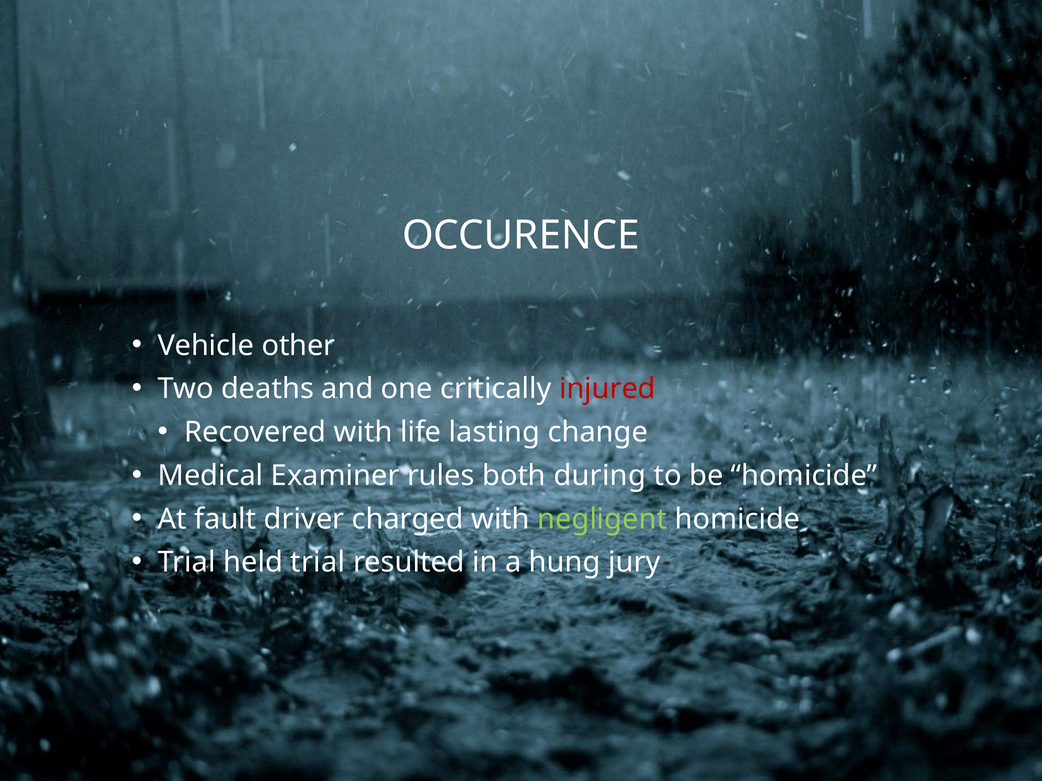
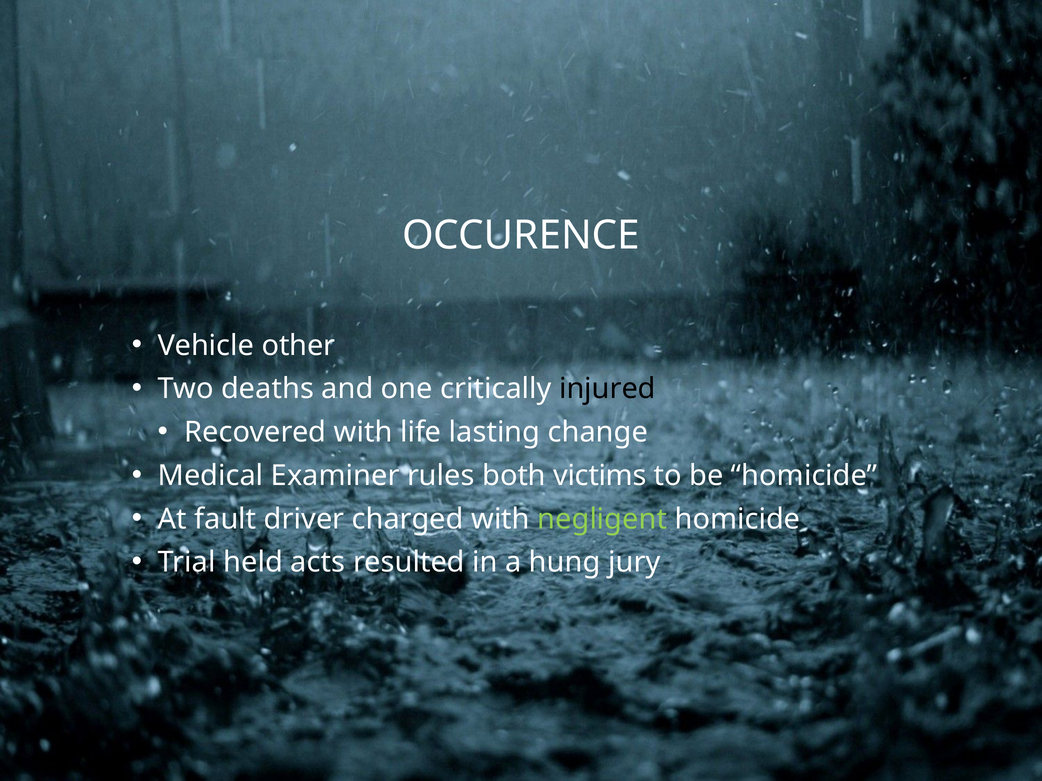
injured colour: red -> black
during: during -> victims
held trial: trial -> acts
